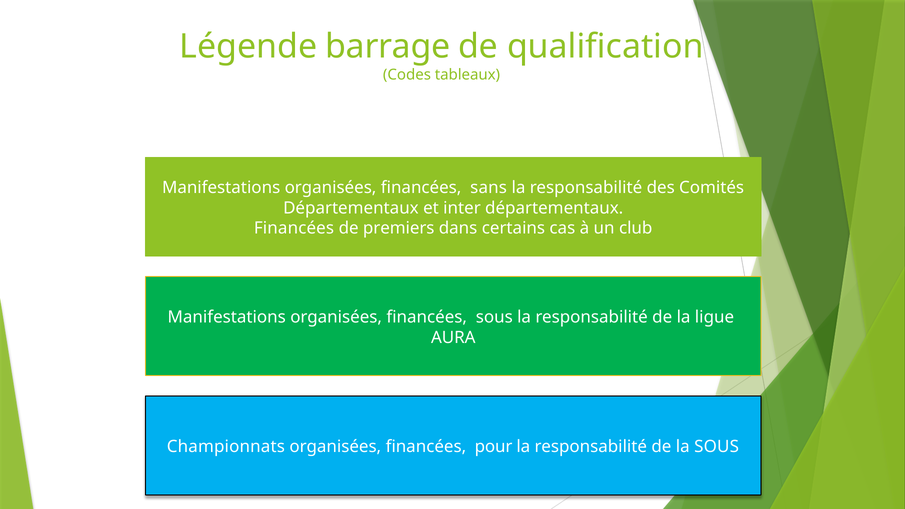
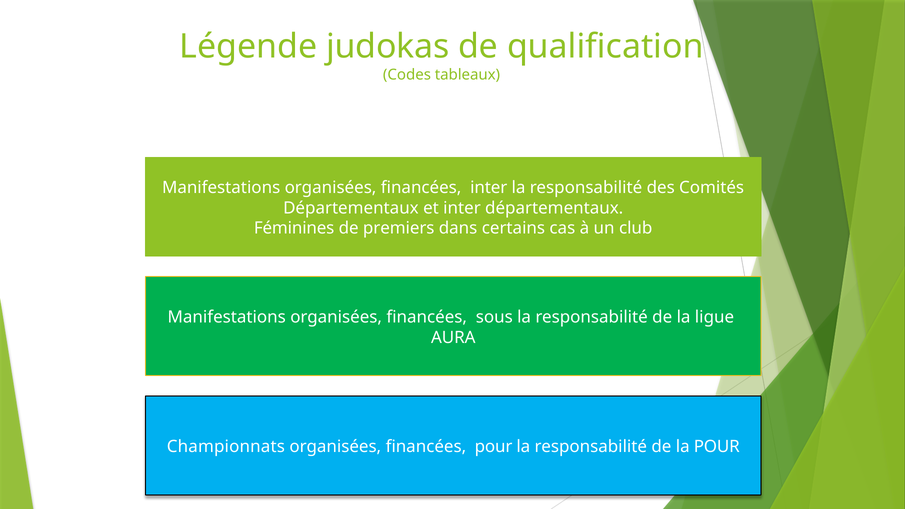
barrage: barrage -> judokas
financées sans: sans -> inter
Financées at (294, 228): Financées -> Féminines
la SOUS: SOUS -> POUR
